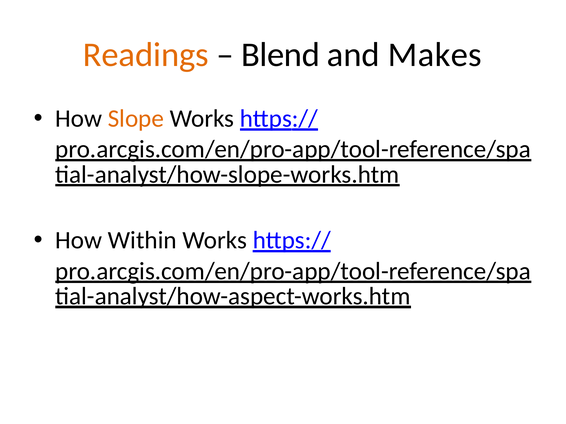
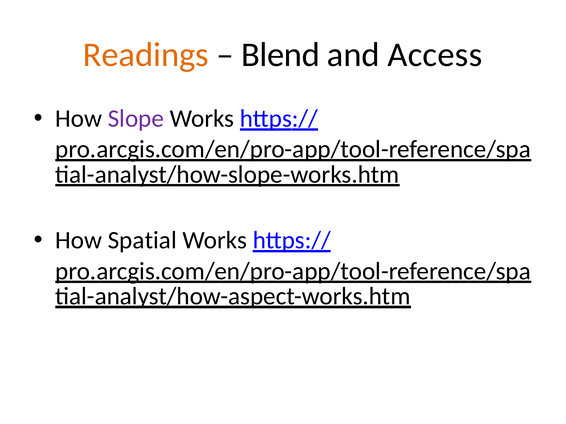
Makes: Makes -> Access
Slope colour: orange -> purple
Within: Within -> Spatial
